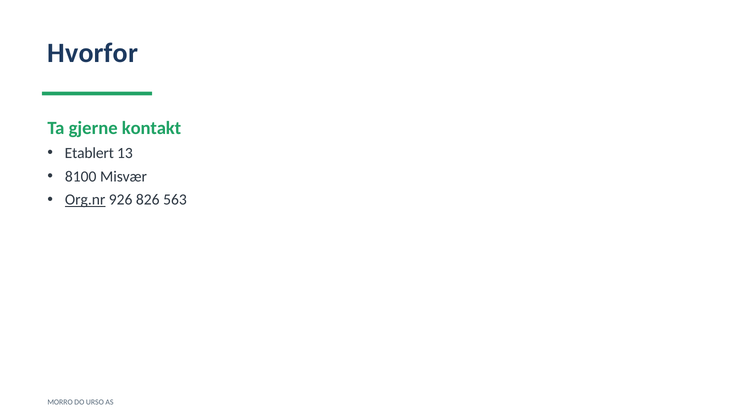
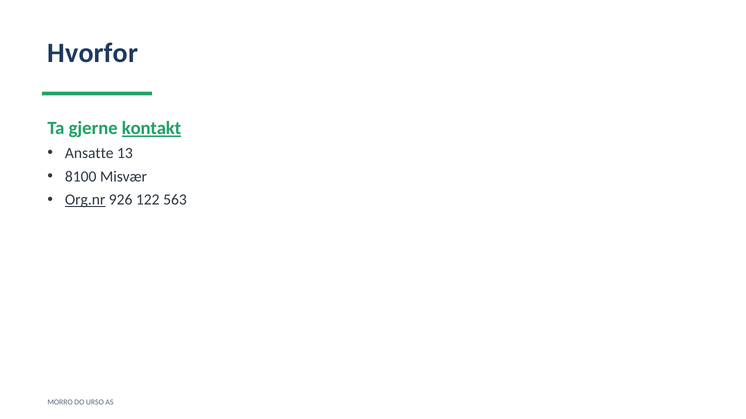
kontakt underline: none -> present
Etablert: Etablert -> Ansatte
826: 826 -> 122
